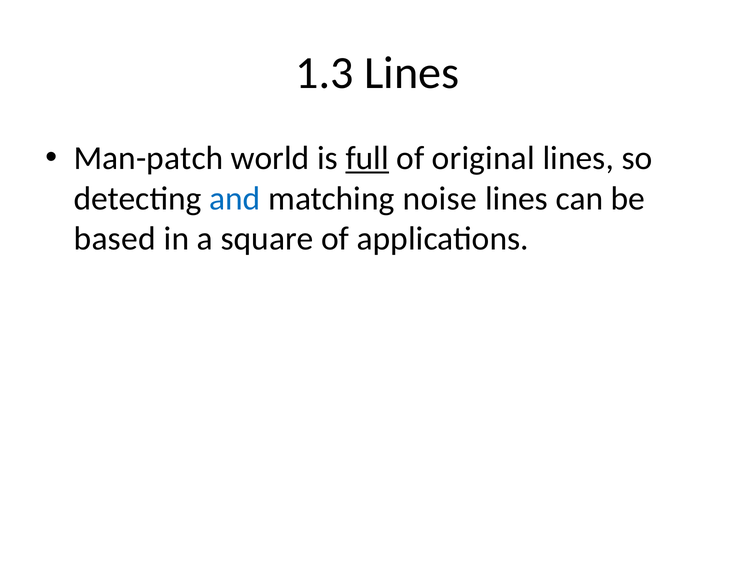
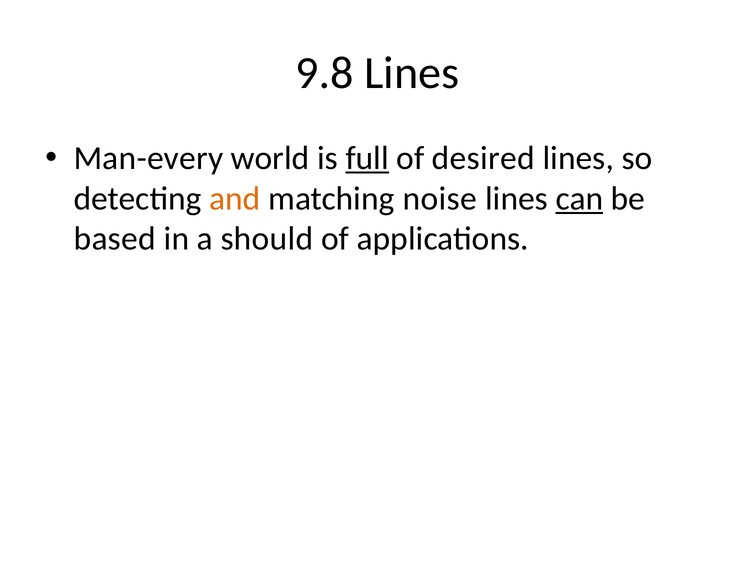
1.3: 1.3 -> 9.8
Man-patch: Man-patch -> Man-every
original: original -> desired
and colour: blue -> orange
can underline: none -> present
square: square -> should
